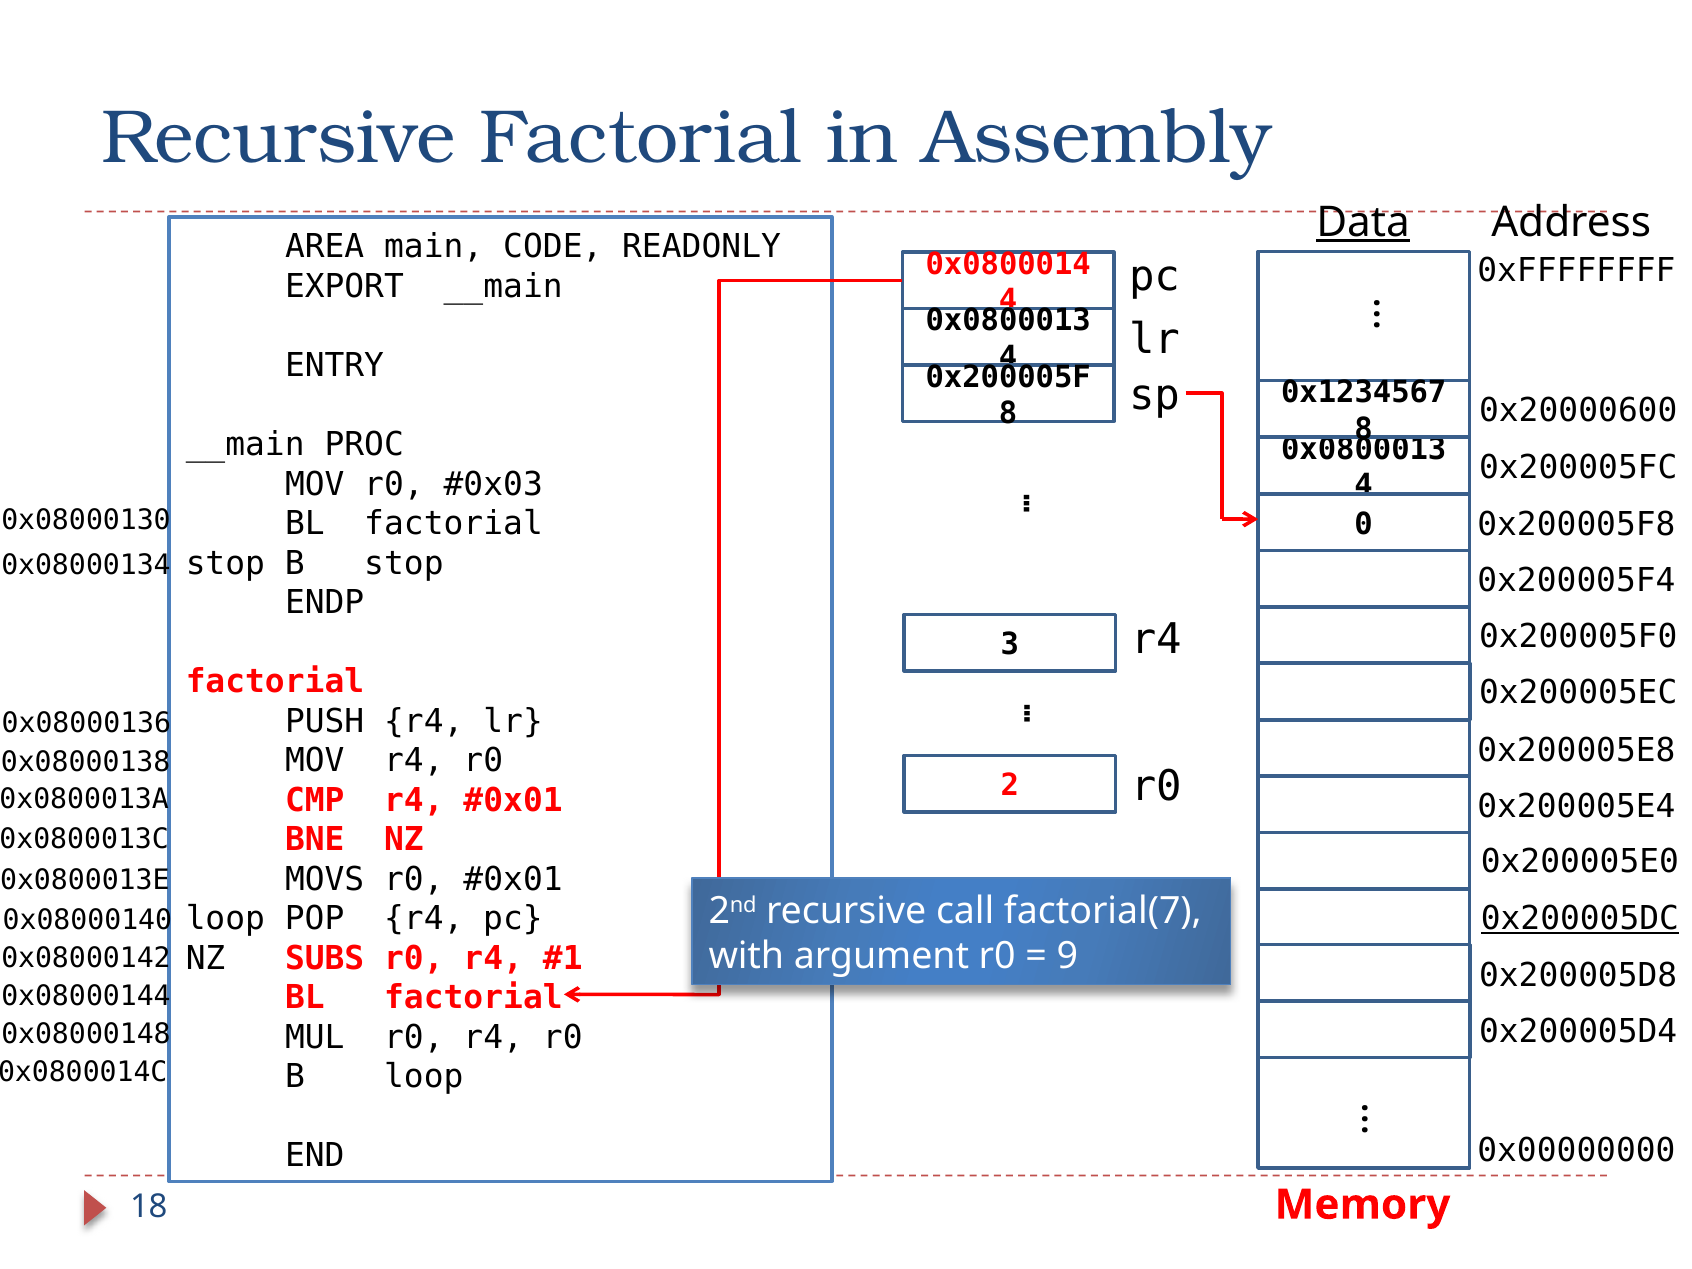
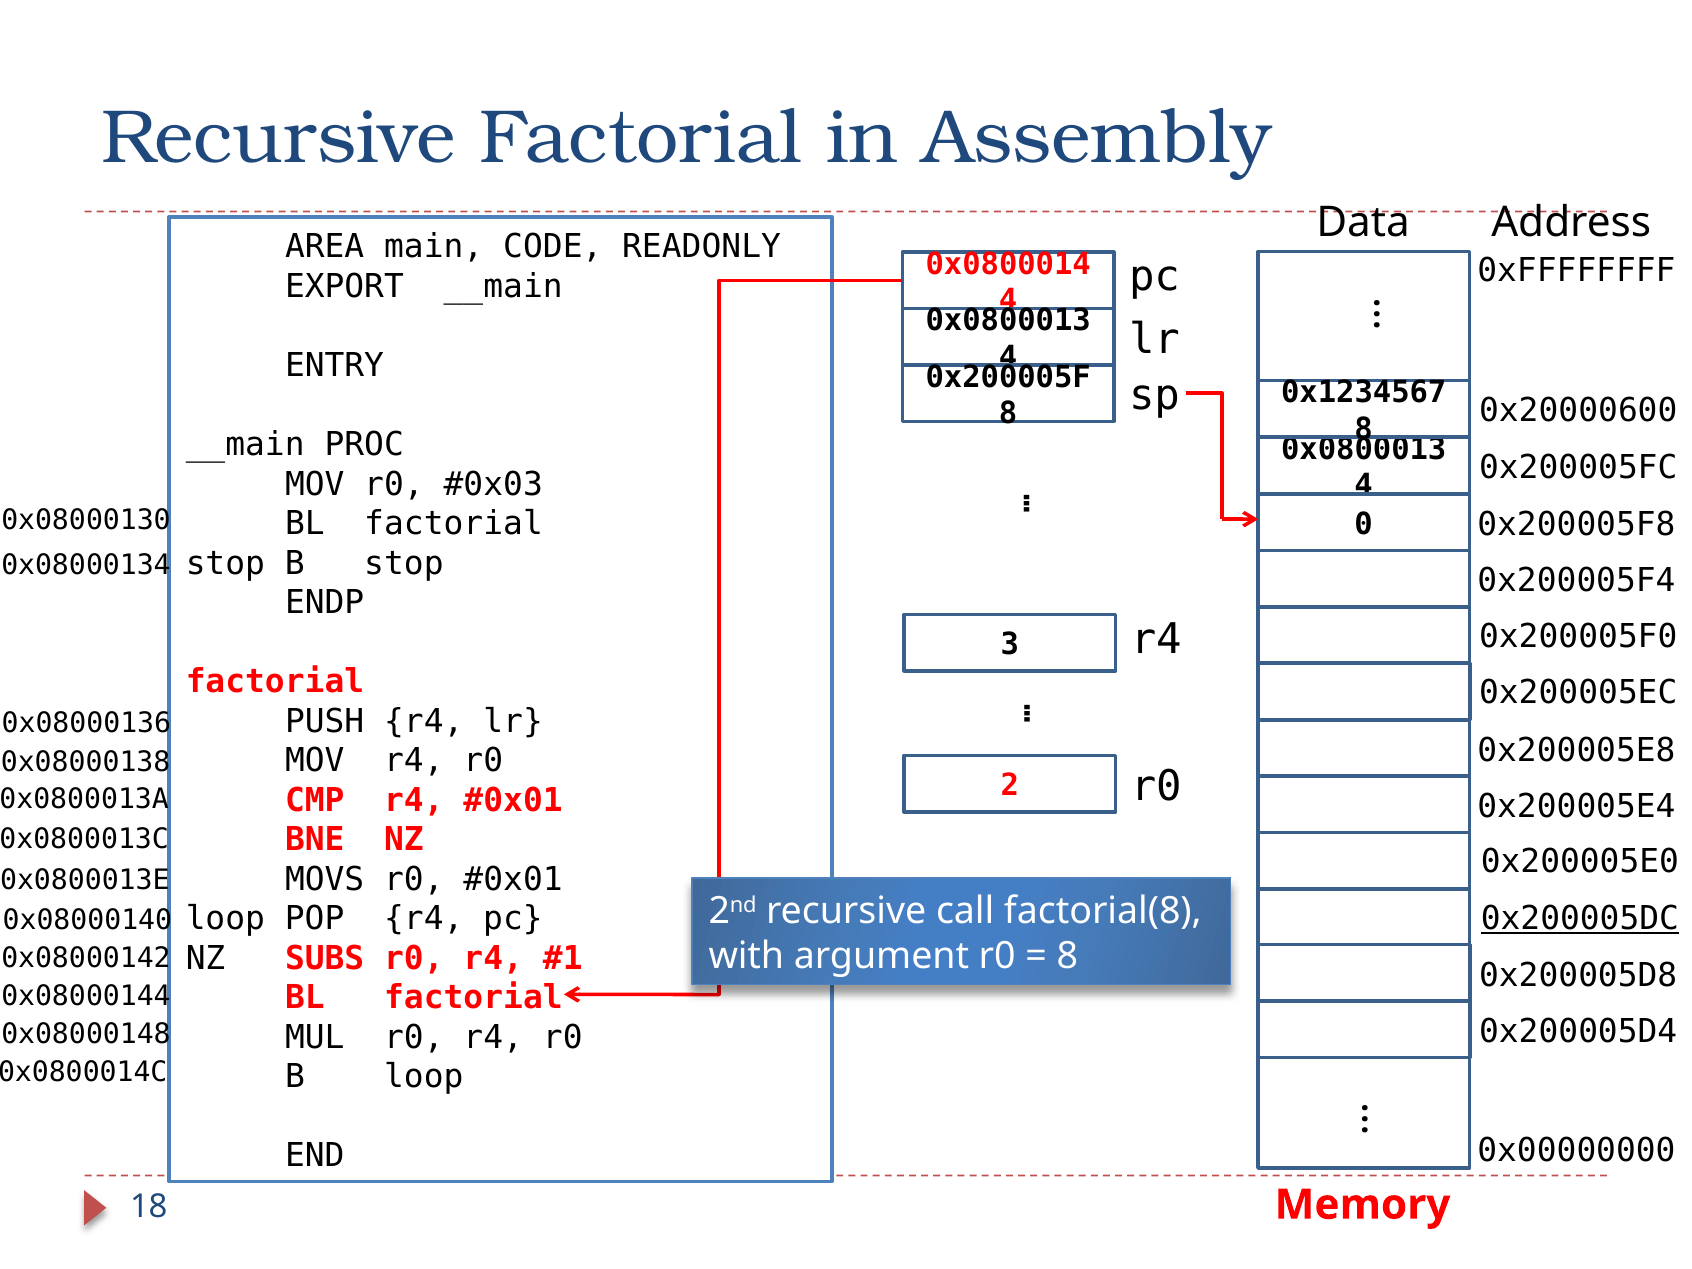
Data underline: present -> none
factorial(7: factorial(7 -> factorial(8
9 at (1067, 956): 9 -> 8
